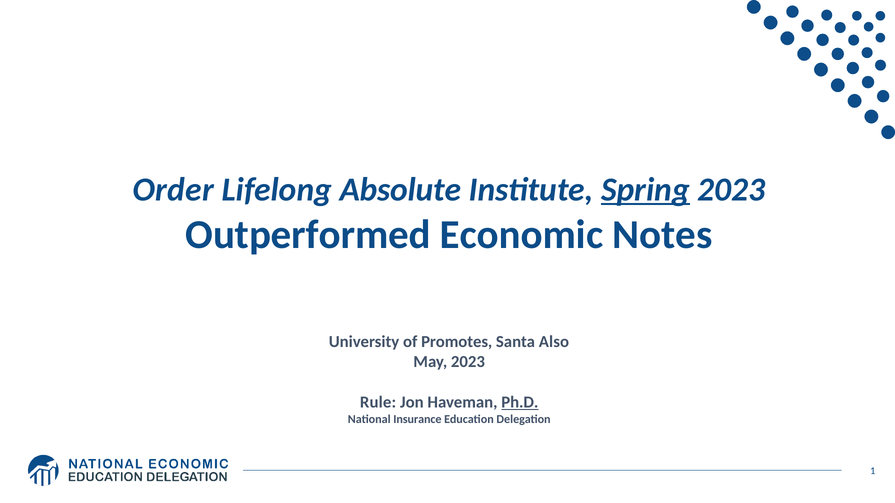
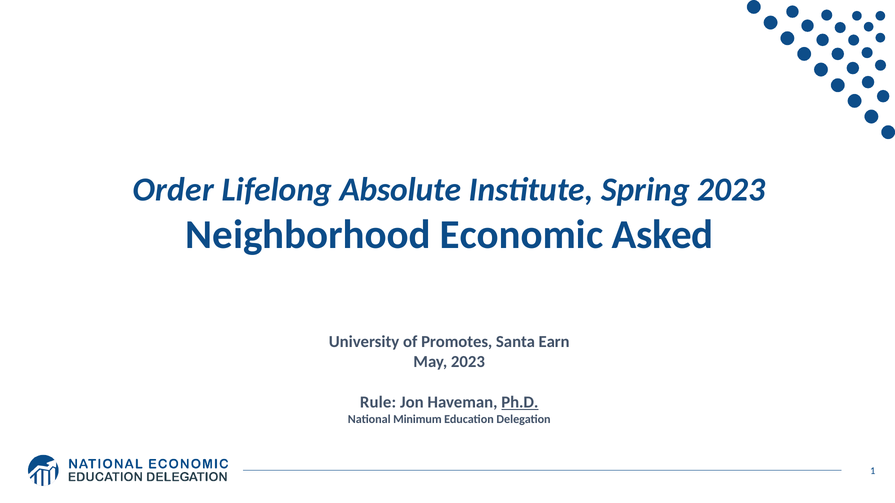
Spring underline: present -> none
Outperformed: Outperformed -> Neighborhood
Notes: Notes -> Asked
Also: Also -> Earn
Insurance: Insurance -> Minimum
